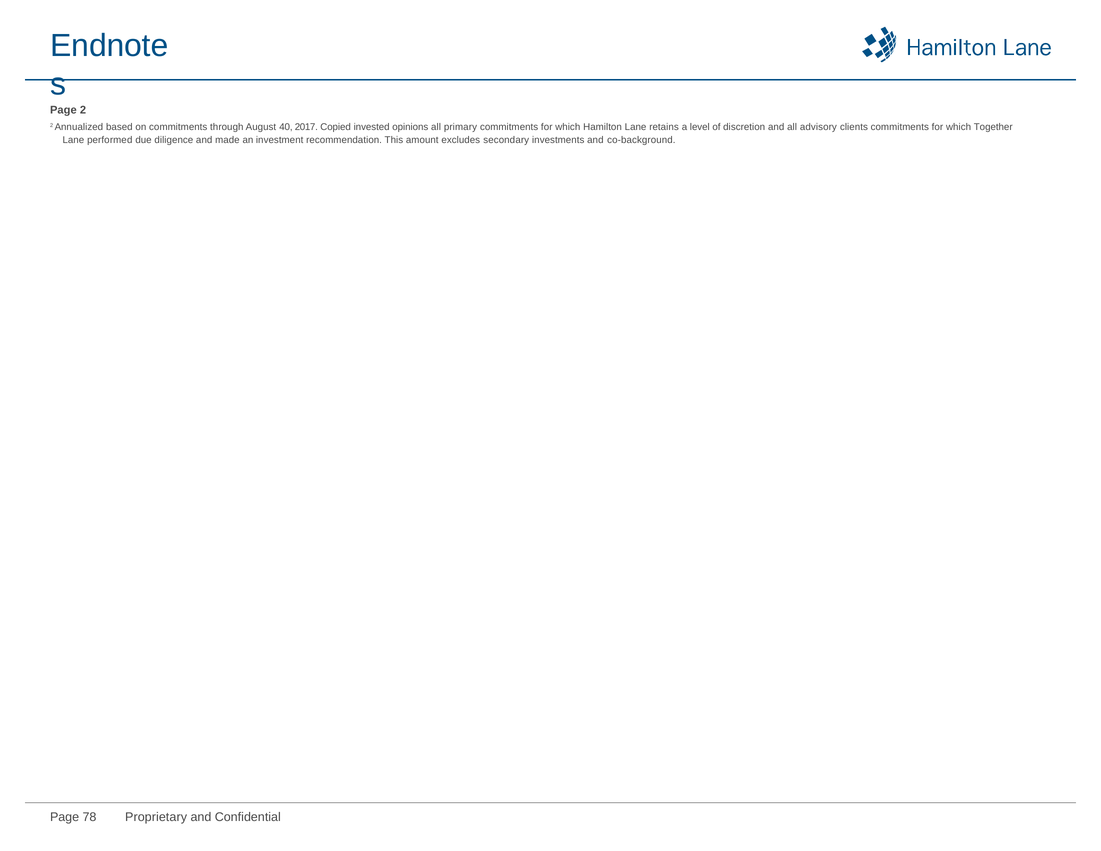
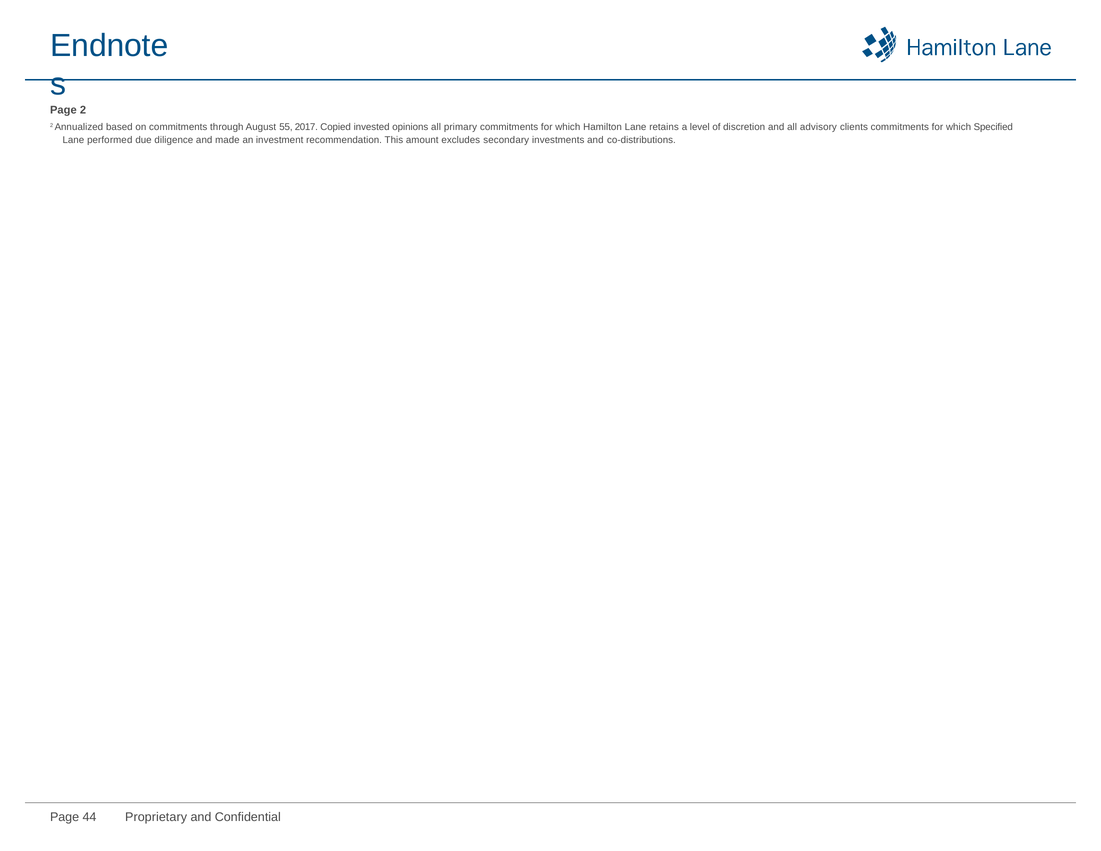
40: 40 -> 55
Together: Together -> Specified
co-background: co-background -> co-distributions
78: 78 -> 44
